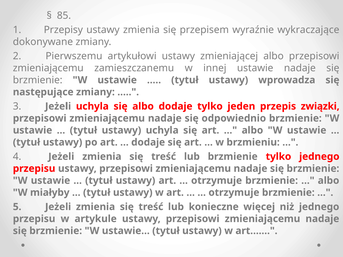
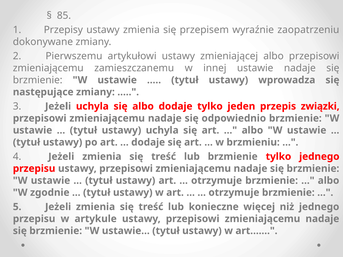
wykraczające: wykraczające -> zaopatrzeniu
miałyby: miałyby -> zgodnie
